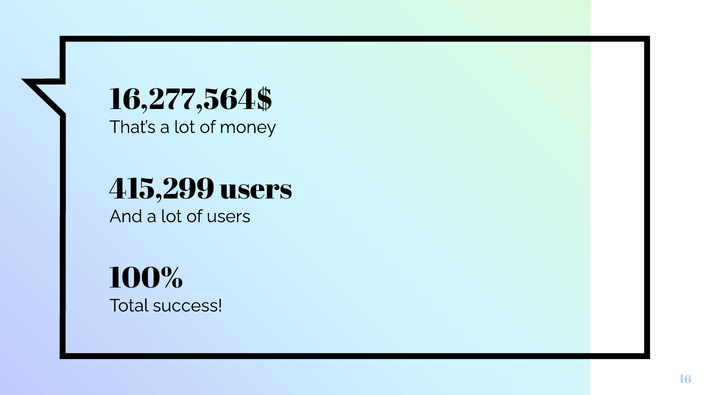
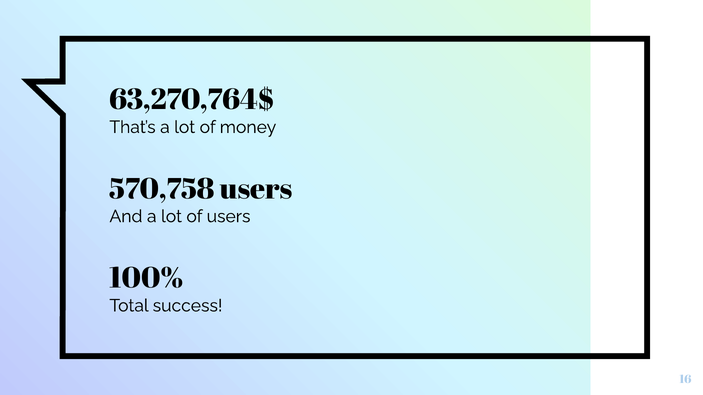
16,277,564$: 16,277,564$ -> 63,270,764$
415,299: 415,299 -> 570,758
